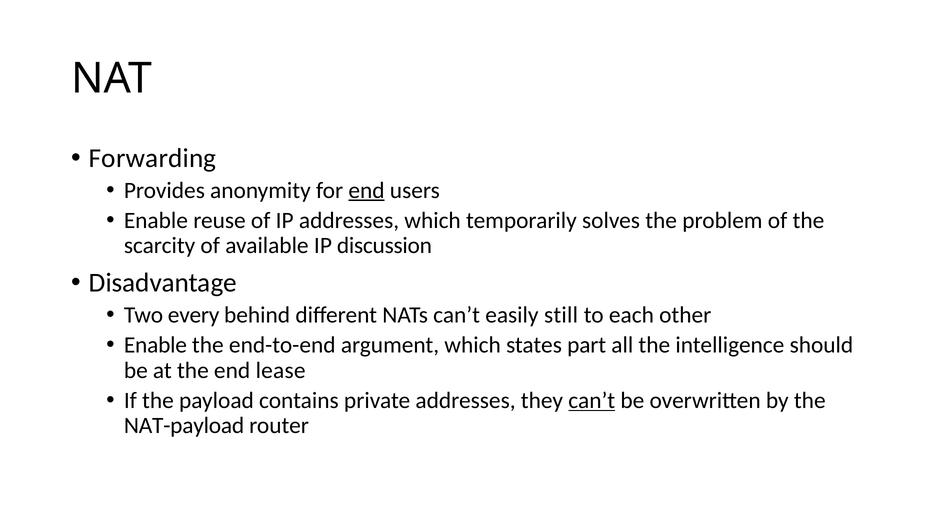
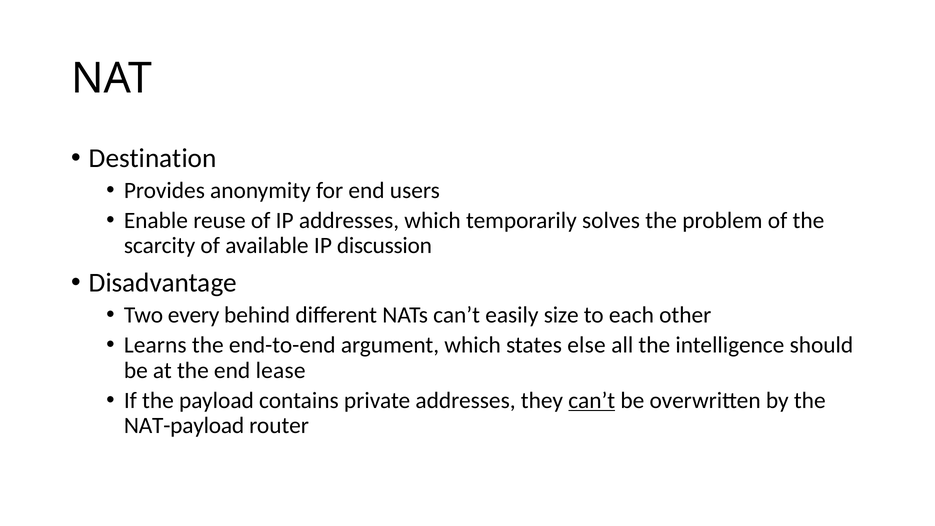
Forwarding: Forwarding -> Destination
end at (367, 190) underline: present -> none
still: still -> size
Enable at (155, 345): Enable -> Learns
part: part -> else
